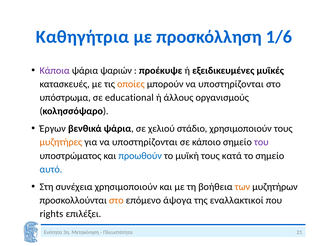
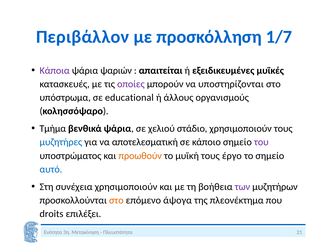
Καθηγήτρια: Καθηγήτρια -> Περιβάλλον
1/6: 1/6 -> 1/7
προέκυψε: προέκυψε -> απαιτείται
οποίες colour: orange -> purple
Έργων: Έργων -> Τμήμα
μυζητήρες colour: orange -> blue
για να υποστηρίζονται: υποστηρίζονται -> αποτελεσματική
προωθούν colour: blue -> orange
κατά: κατά -> έργο
των colour: orange -> purple
εναλλακτικοί: εναλλακτικοί -> πλεονέκτημα
rights: rights -> droits
